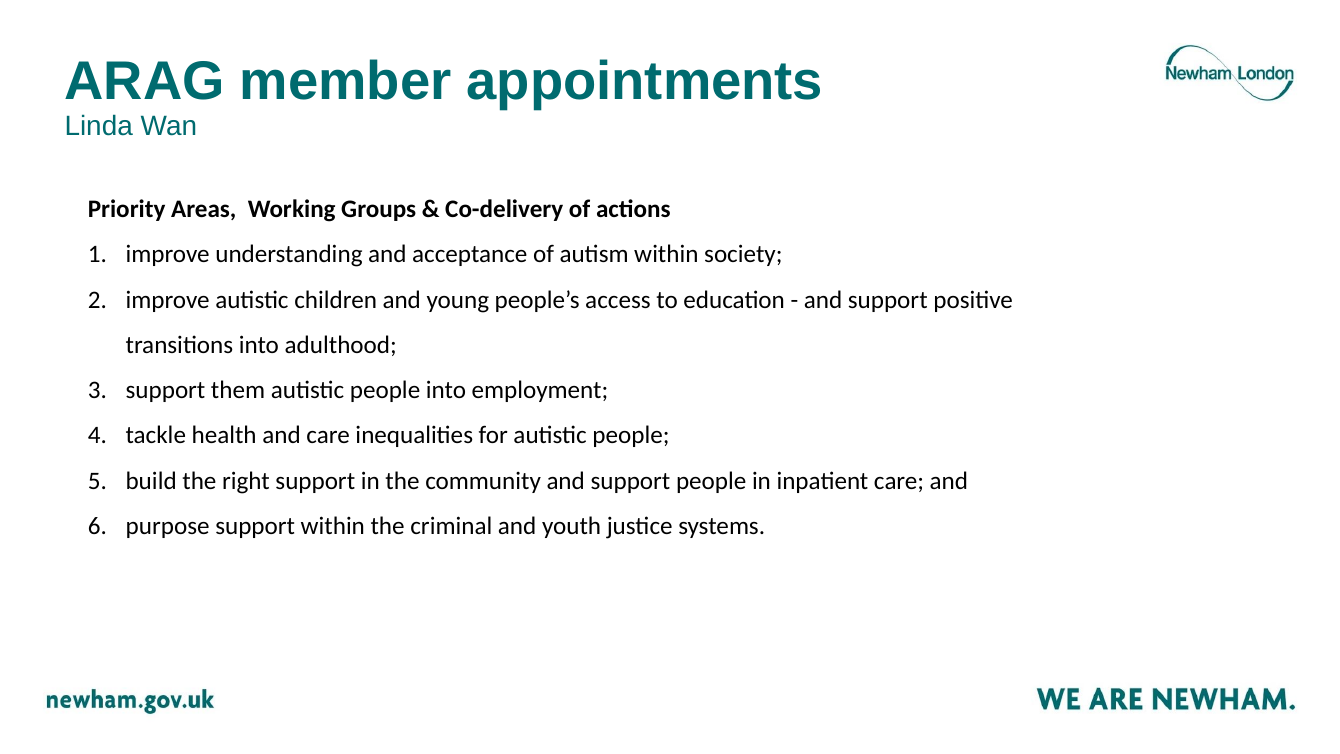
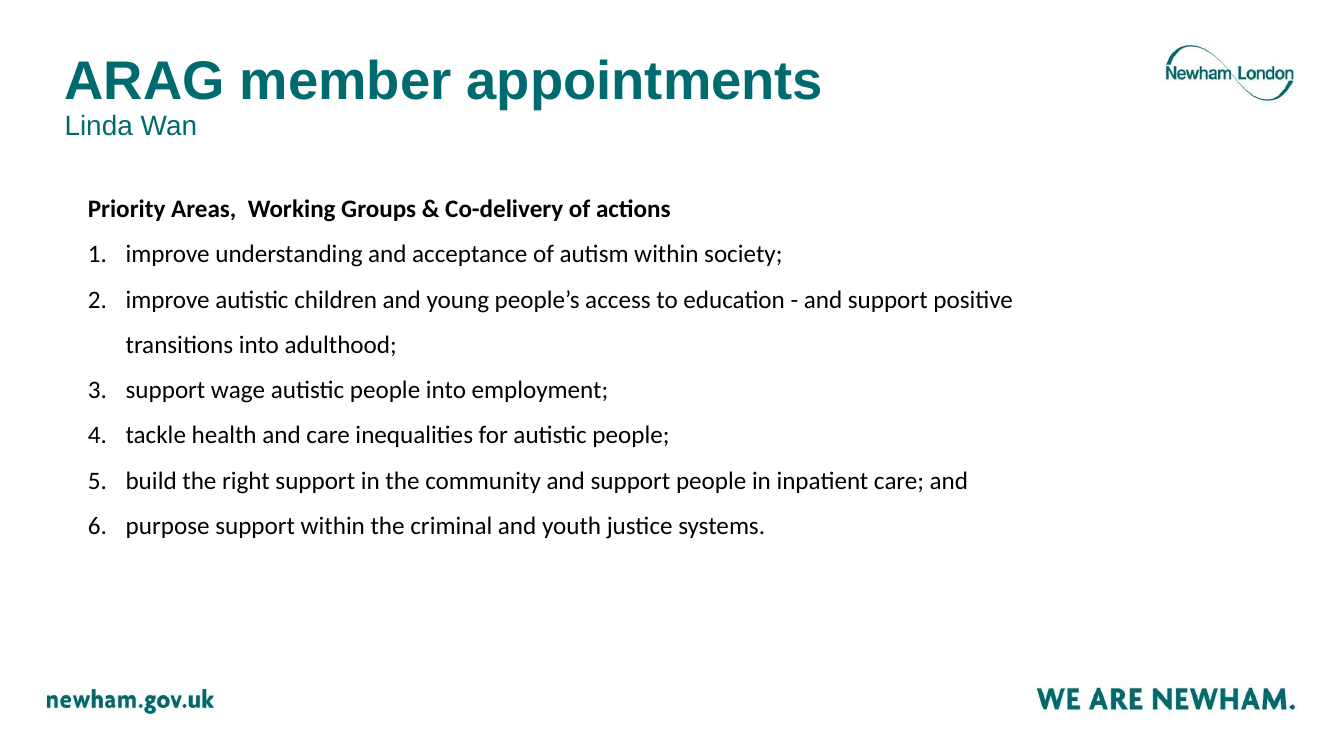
them: them -> wage
